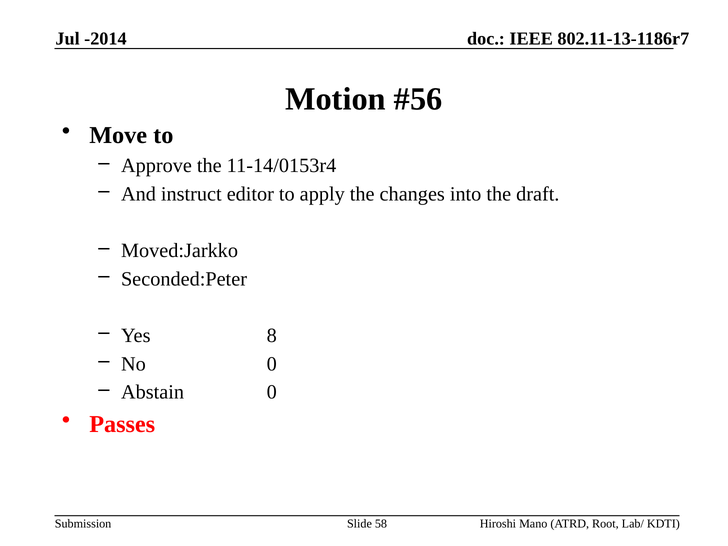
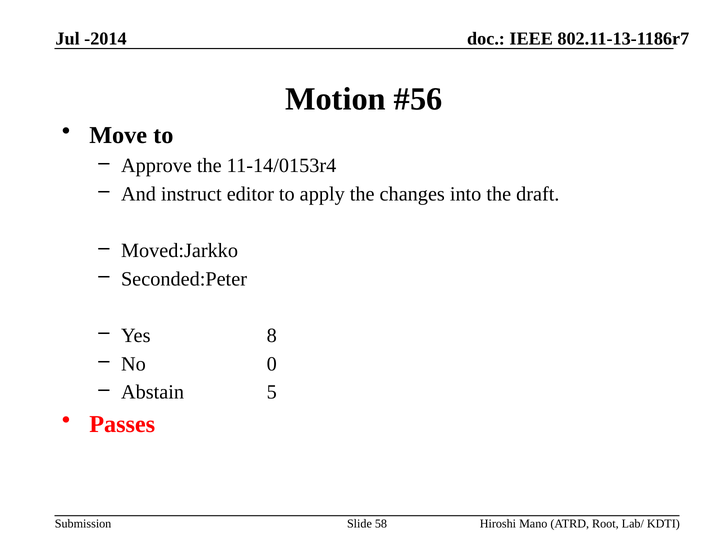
Abstain 0: 0 -> 5
